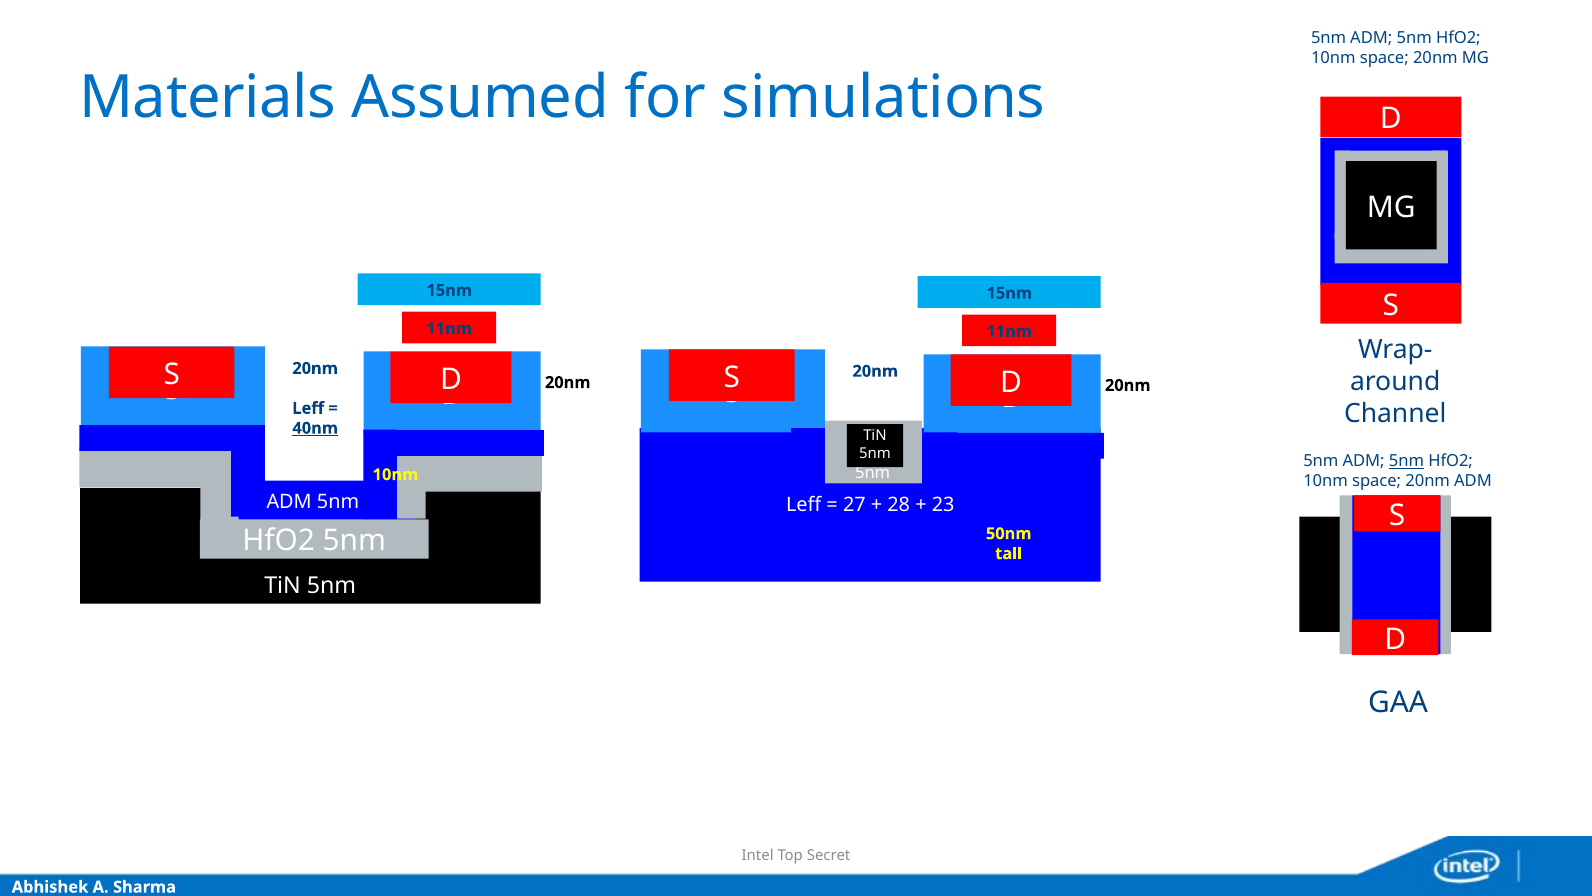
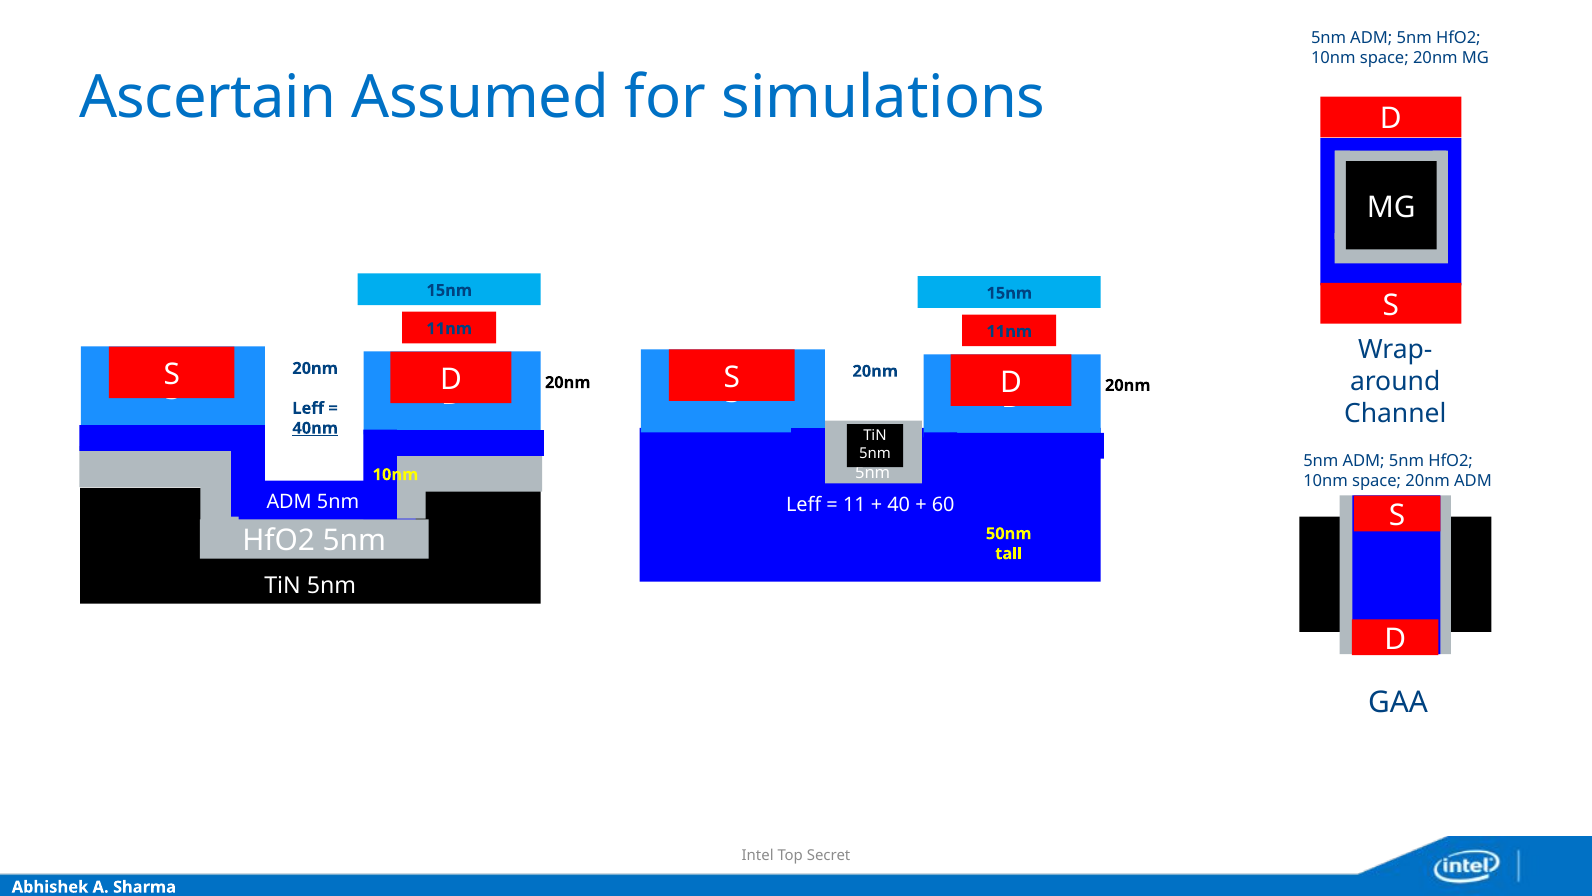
Materials: Materials -> Ascertain
5nm at (1406, 461) underline: present -> none
27: 27 -> 11
28: 28 -> 40
23: 23 -> 60
